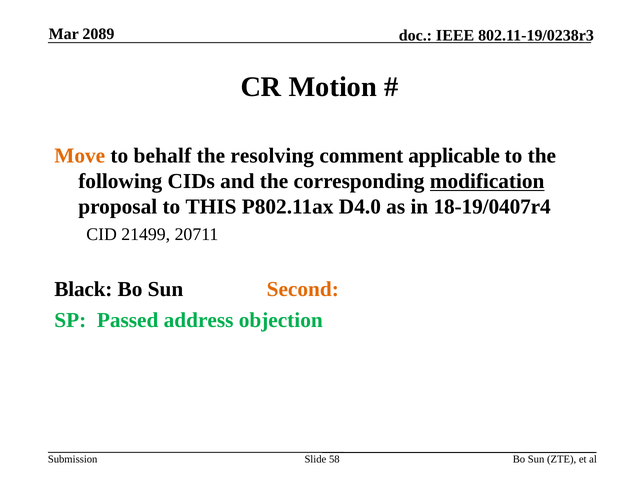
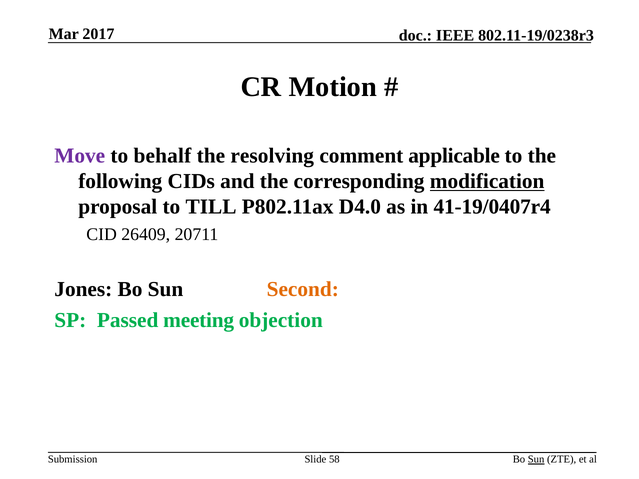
2089: 2089 -> 2017
Move colour: orange -> purple
THIS: THIS -> TILL
18-19/0407r4: 18-19/0407r4 -> 41-19/0407r4
21499: 21499 -> 26409
Black: Black -> Jones
address: address -> meeting
Sun at (536, 460) underline: none -> present
